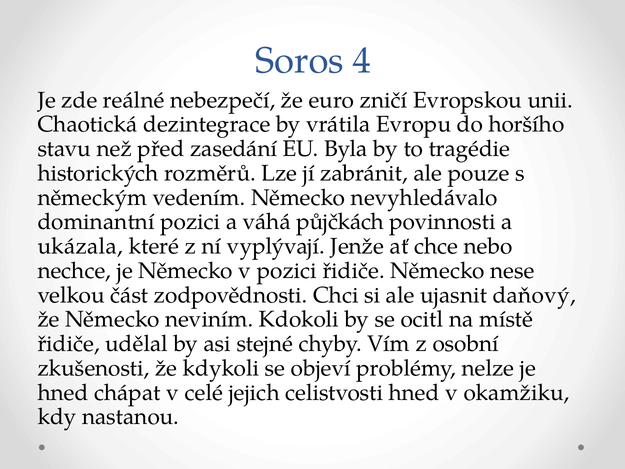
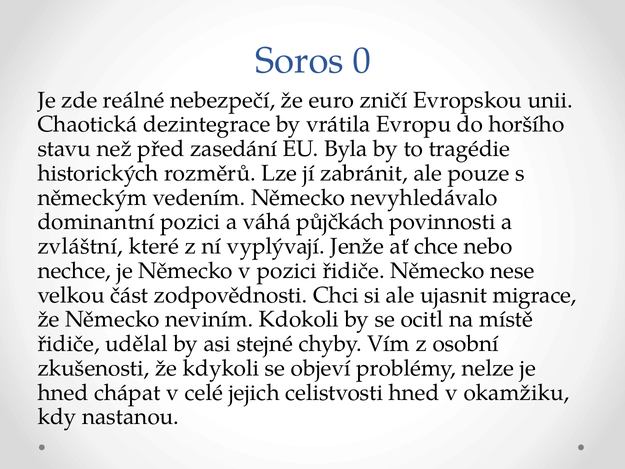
4: 4 -> 0
ukázala: ukázala -> zvláštní
daňový: daňový -> migrace
